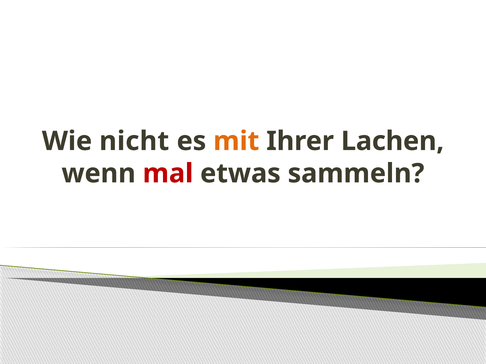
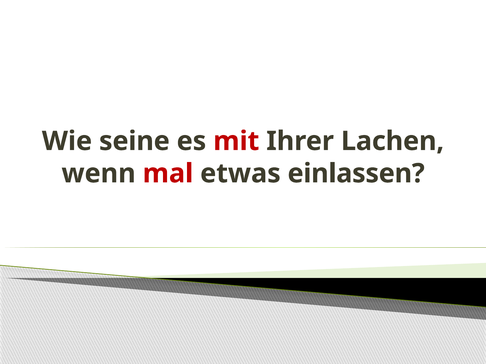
nicht: nicht -> seine
mit colour: orange -> red
sammeln: sammeln -> einlassen
